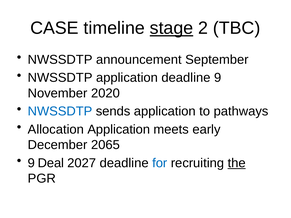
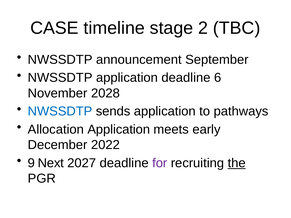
stage underline: present -> none
deadline 9: 9 -> 6
2020: 2020 -> 2028
2065: 2065 -> 2022
Deal: Deal -> Next
for colour: blue -> purple
